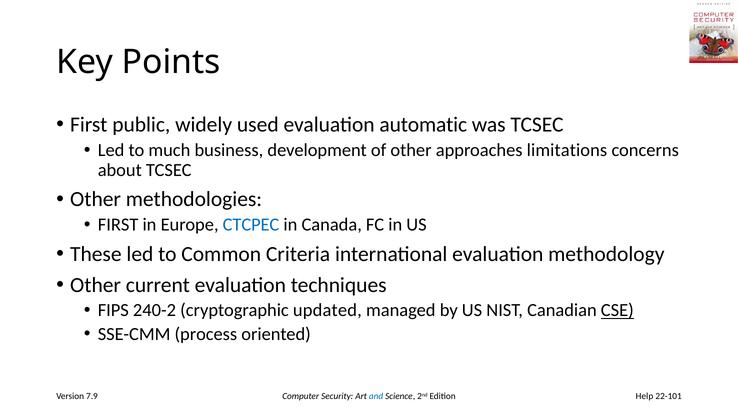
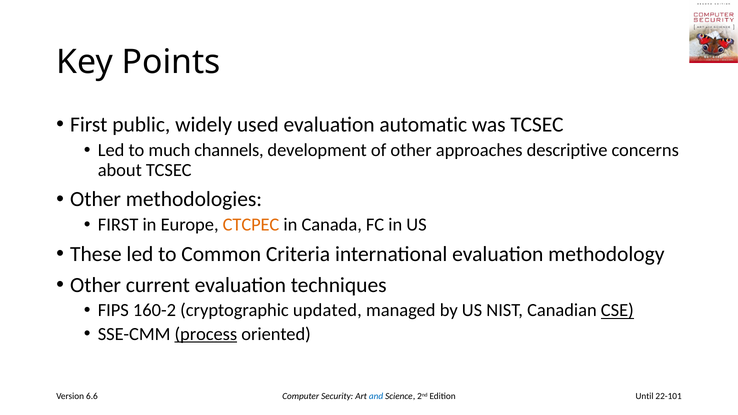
business: business -> channels
limitations: limitations -> descriptive
CTCPEC colour: blue -> orange
240-2: 240-2 -> 160-2
process underline: none -> present
7.9: 7.9 -> 6.6
Help: Help -> Until
